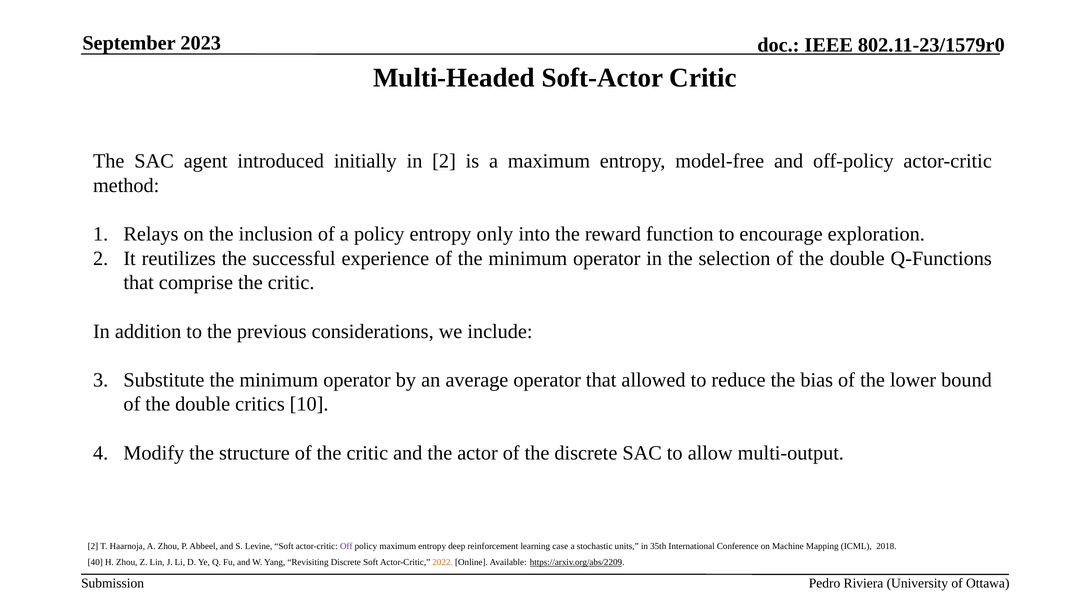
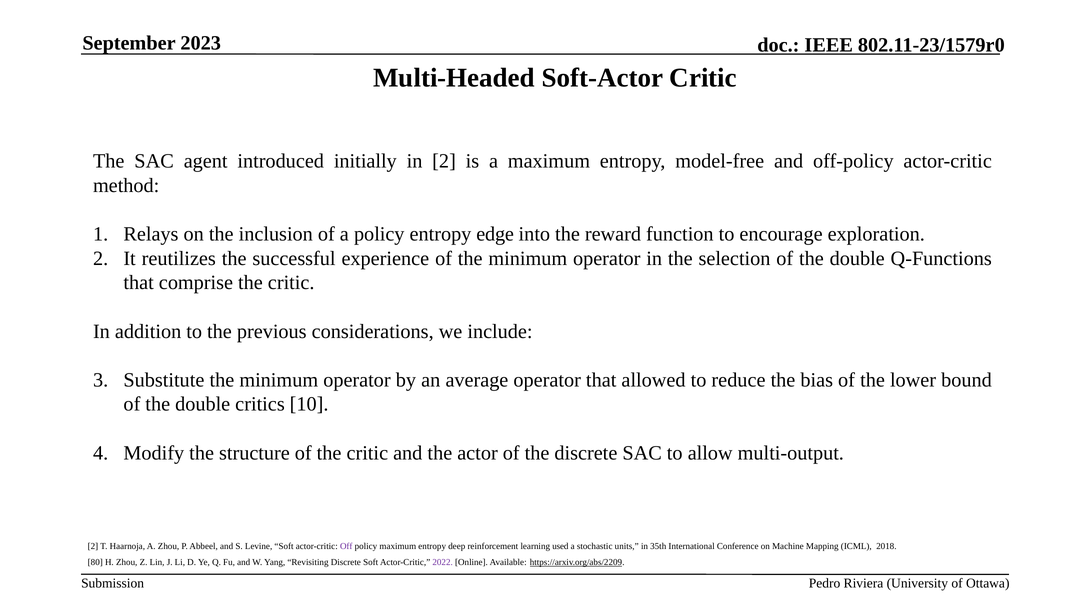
only: only -> edge
case: case -> used
40: 40 -> 80
2022 colour: orange -> purple
